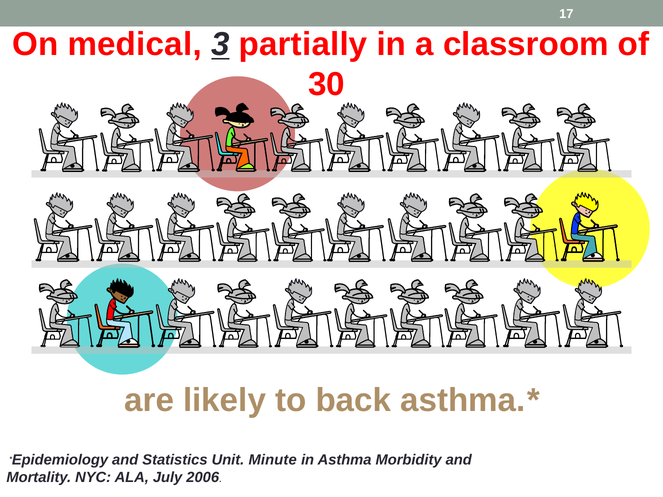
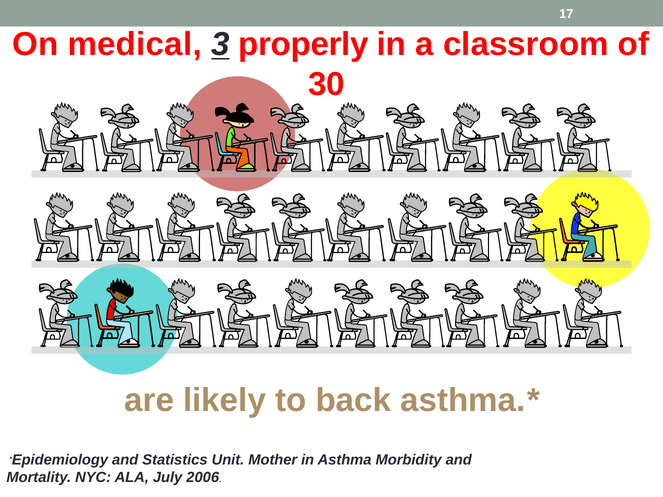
partially: partially -> properly
Minute: Minute -> Mother
